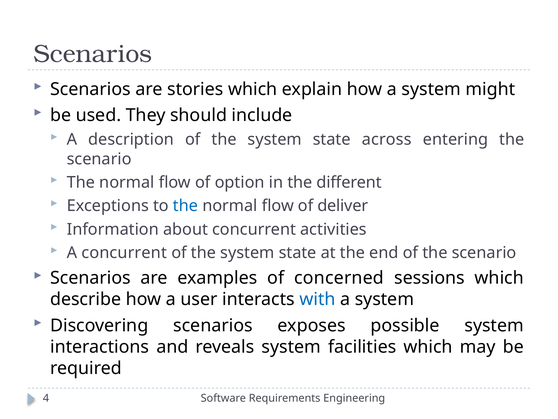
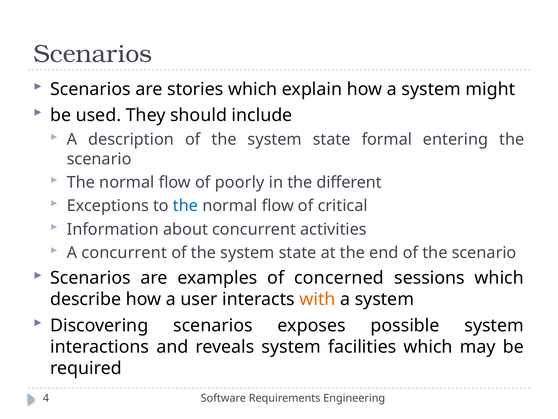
across: across -> formal
option: option -> poorly
deliver: deliver -> critical
with colour: blue -> orange
